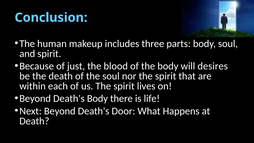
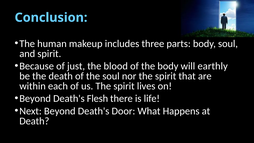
desires: desires -> earthly
Death's Body: Body -> Flesh
